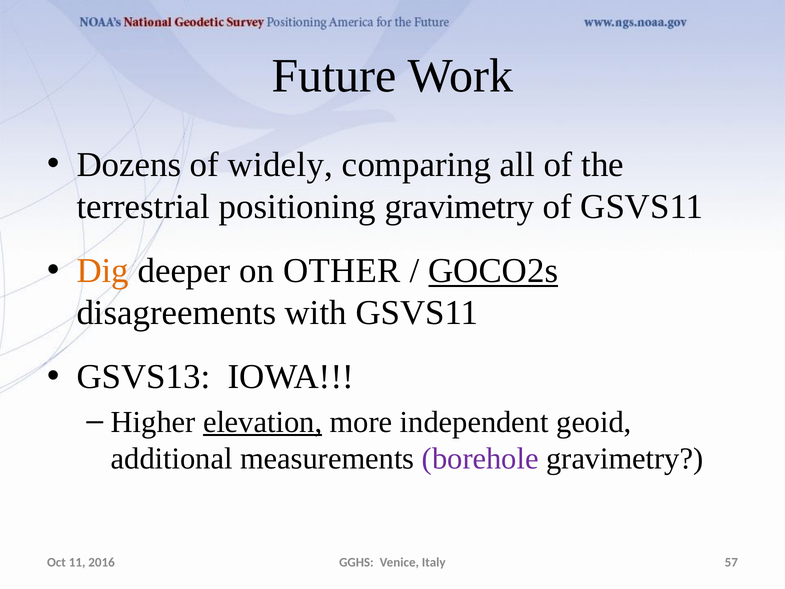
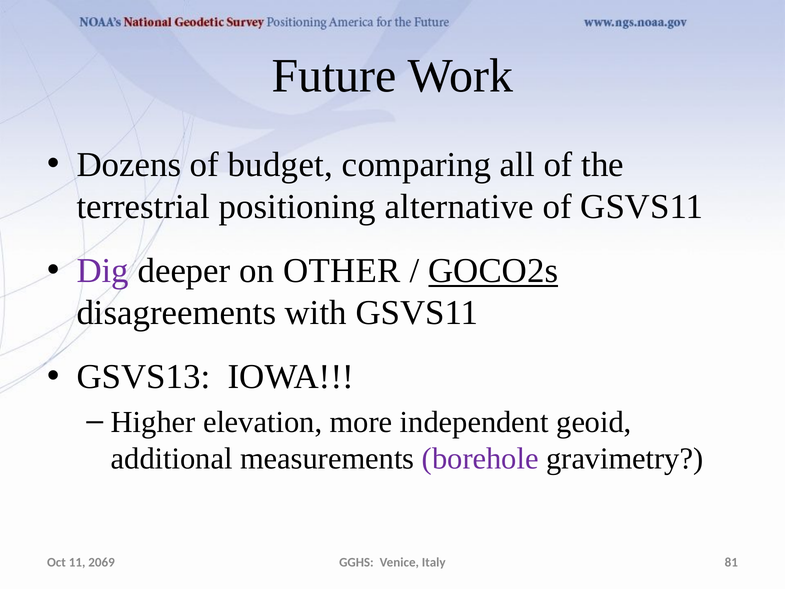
widely: widely -> budget
positioning gravimetry: gravimetry -> alternative
Dig colour: orange -> purple
elevation underline: present -> none
2016: 2016 -> 2069
57: 57 -> 81
